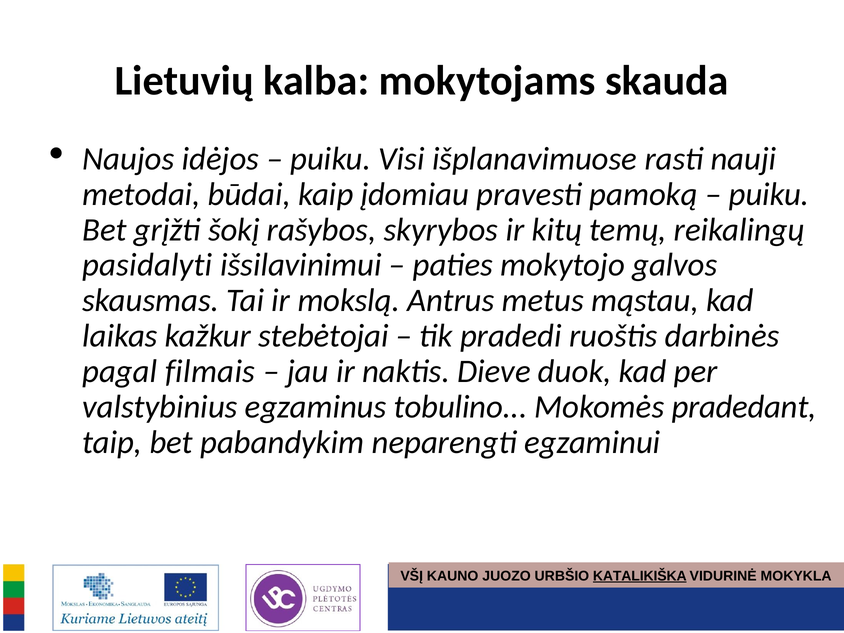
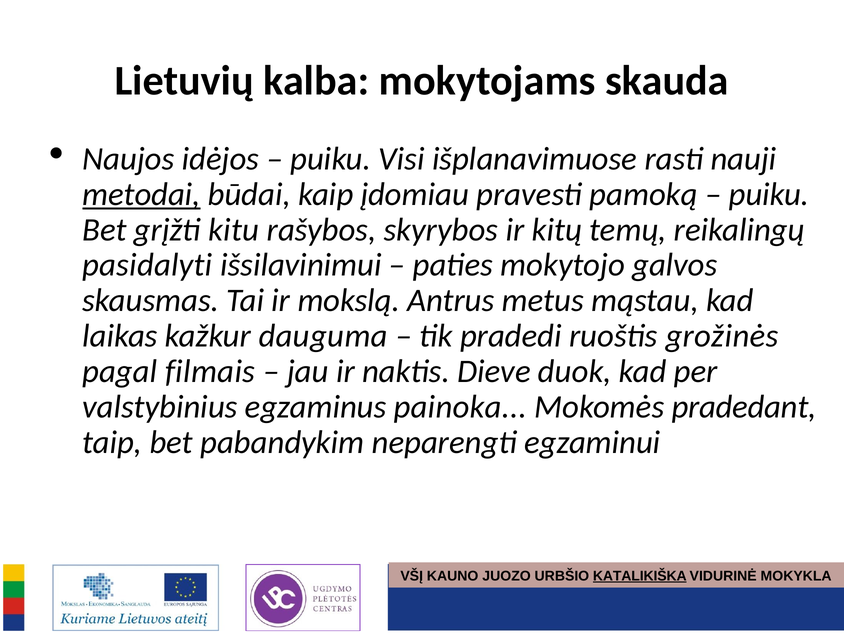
metodai underline: none -> present
šokį: šokį -> kitu
stebėtojai: stebėtojai -> dauguma
darbinės: darbinės -> grožinės
tobulino: tobulino -> painoka
